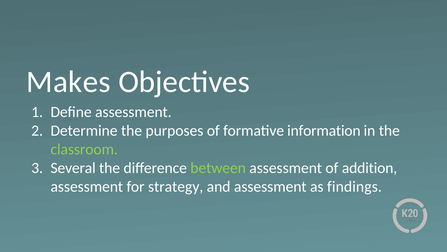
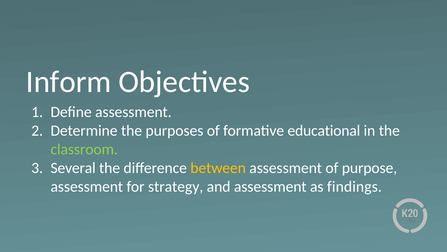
Makes: Makes -> Inform
information: information -> educational
between colour: light green -> yellow
addition: addition -> purpose
